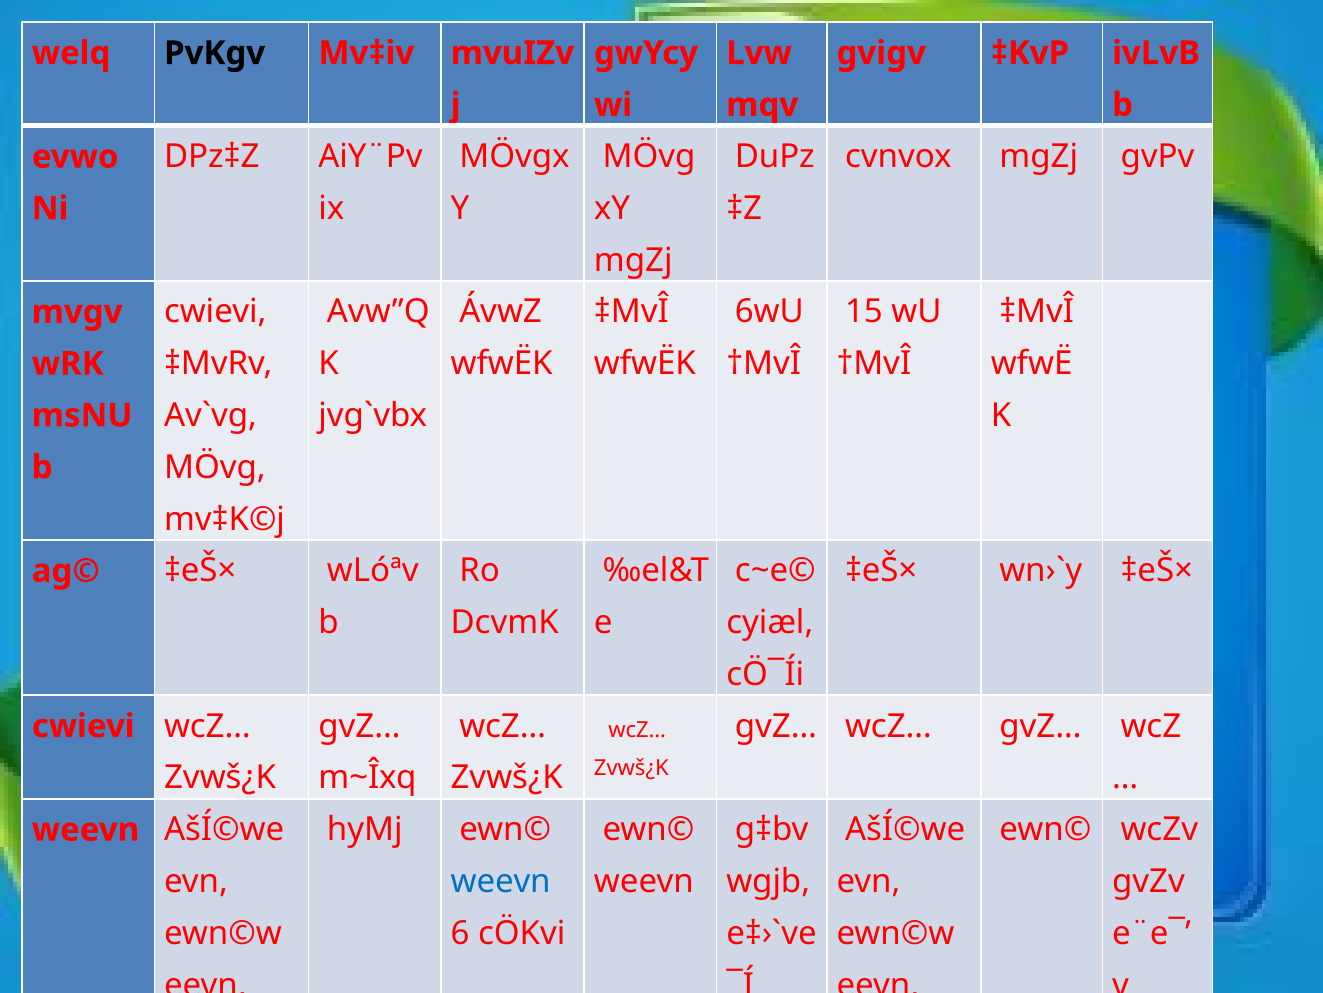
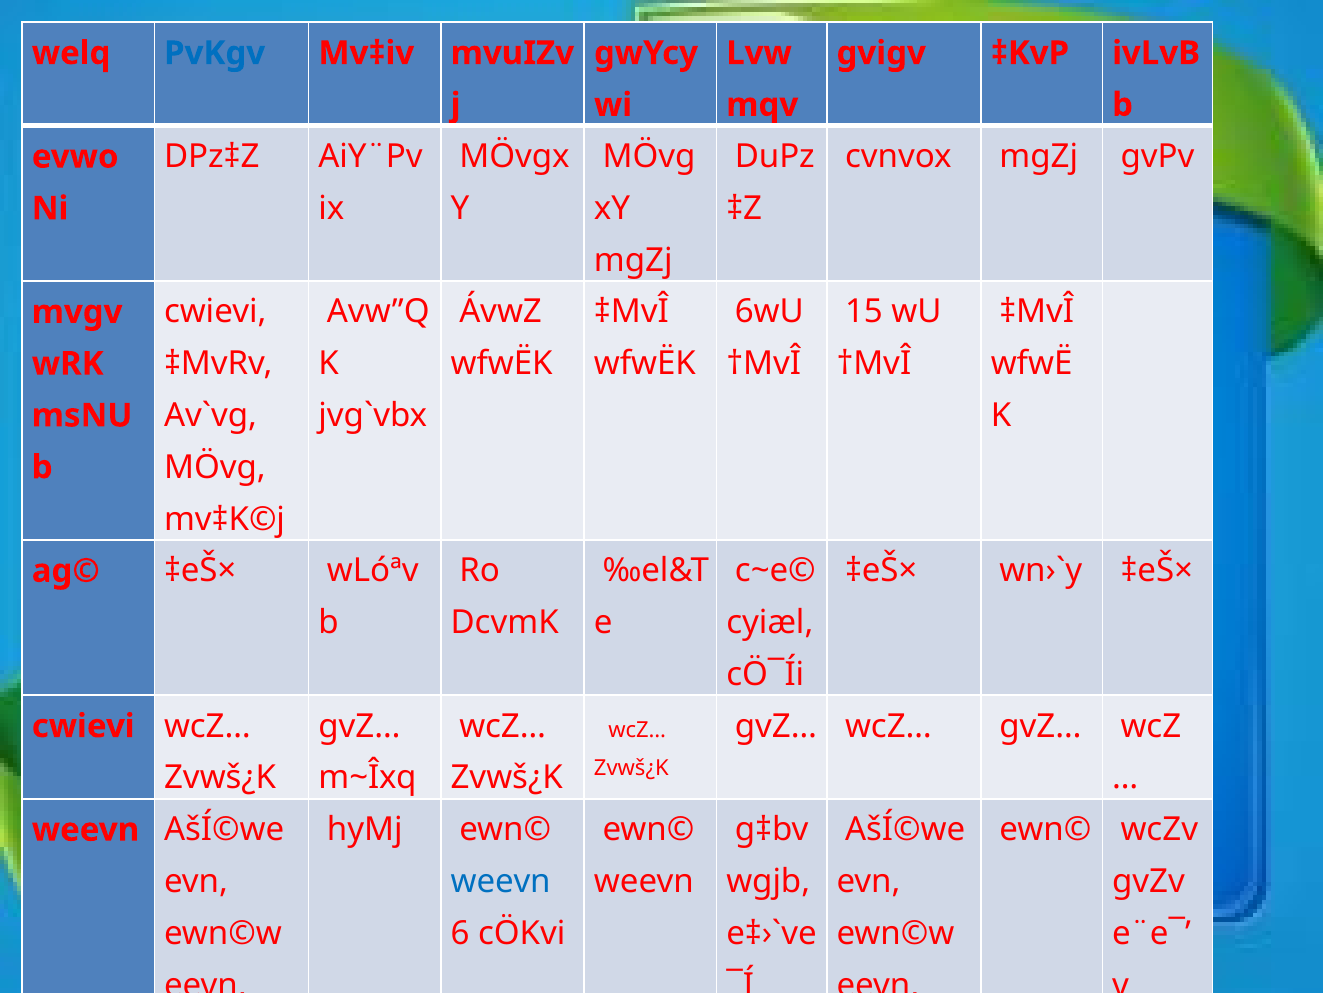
PvKgv colour: black -> blue
